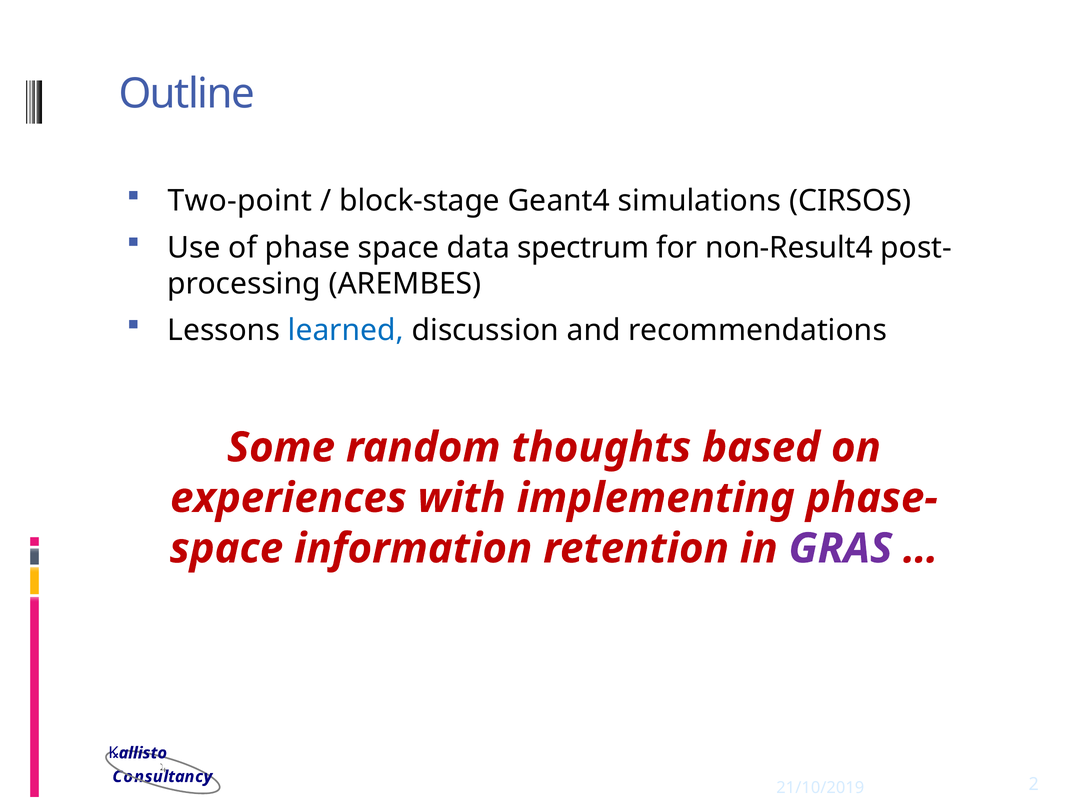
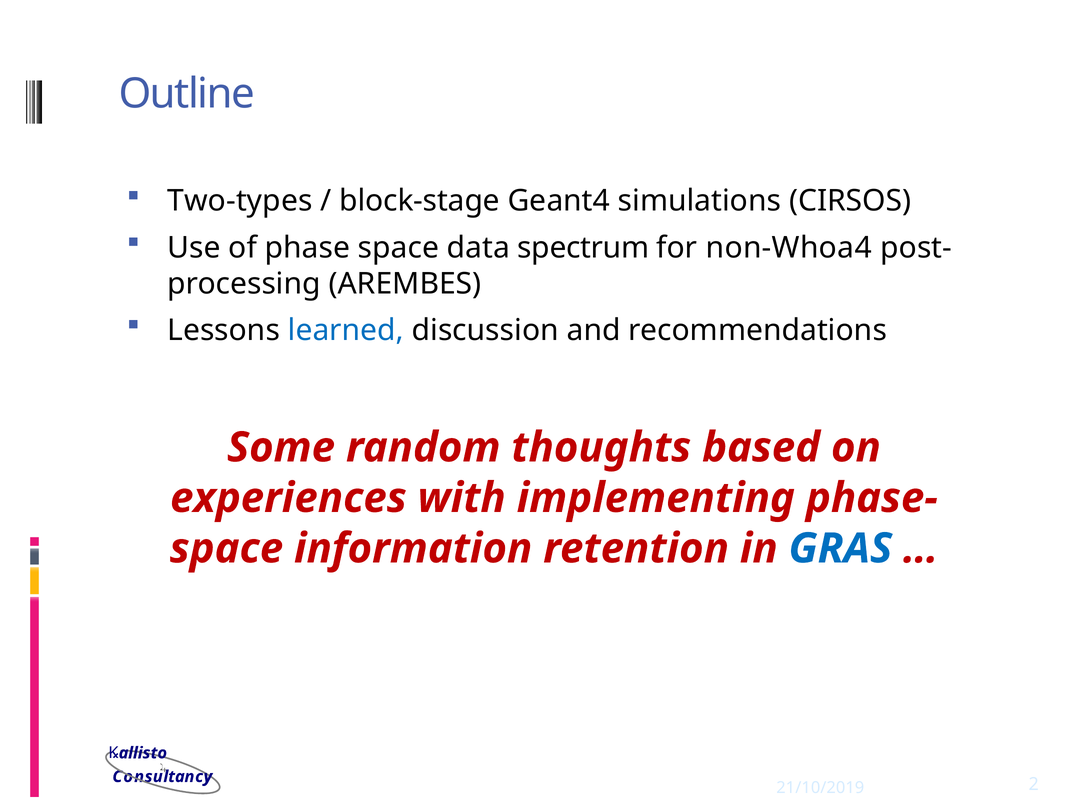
Two-point: Two-point -> Two-types
non-Result4: non-Result4 -> non-Whoa4
GRAS colour: purple -> blue
